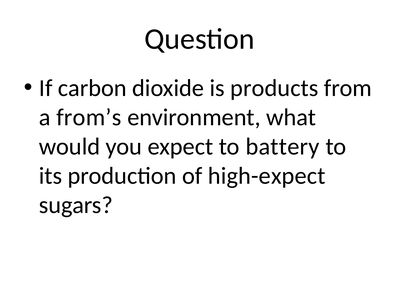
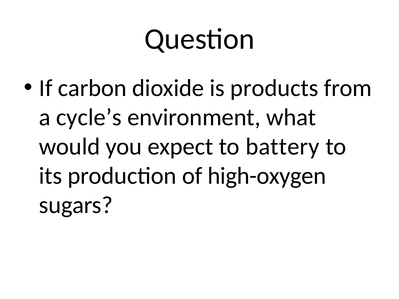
from’s: from’s -> cycle’s
high-expect: high-expect -> high-oxygen
